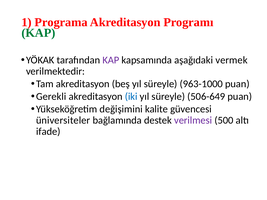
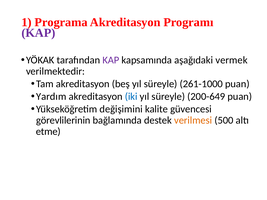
KAP at (38, 33) colour: green -> purple
963-1000: 963-1000 -> 261-1000
Gerekli: Gerekli -> Yardım
506-649: 506-649 -> 200-649
üniversiteler: üniversiteler -> görevlilerinin
verilmesi colour: purple -> orange
ifade: ifade -> etme
